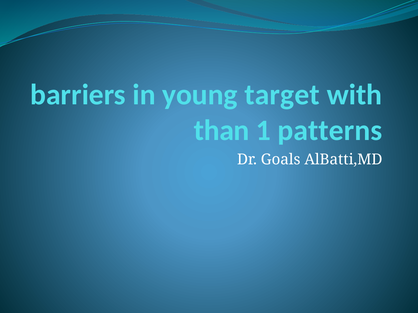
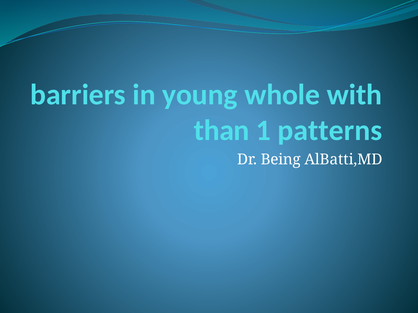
target: target -> whole
Goals: Goals -> Being
